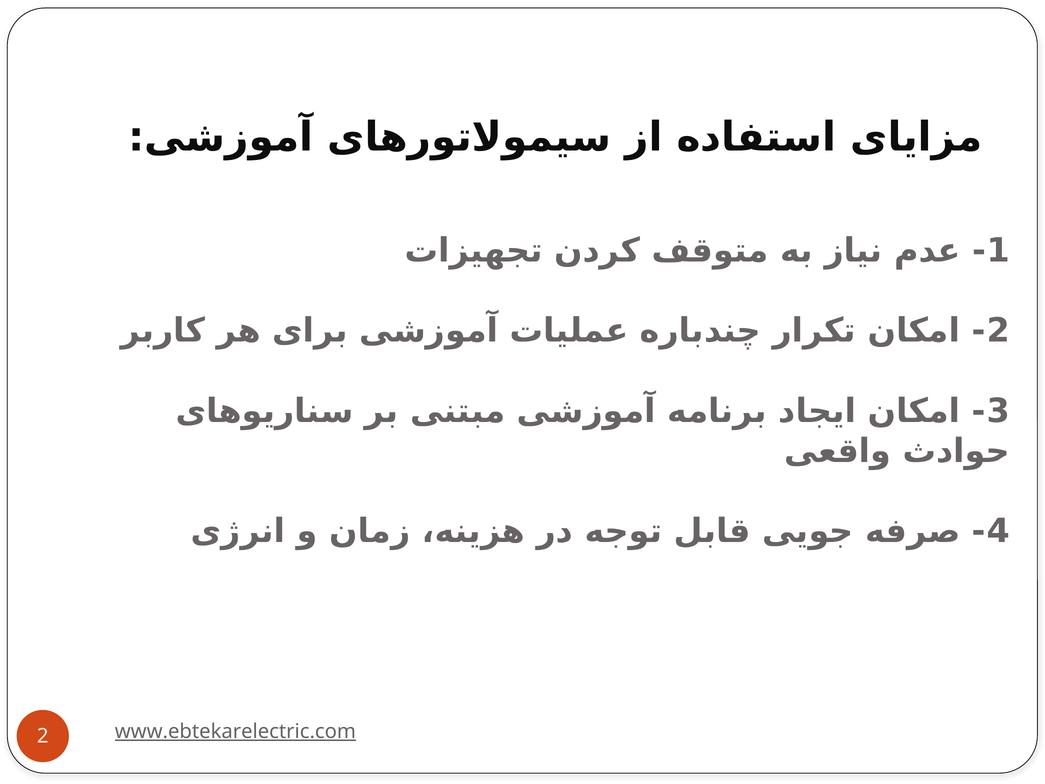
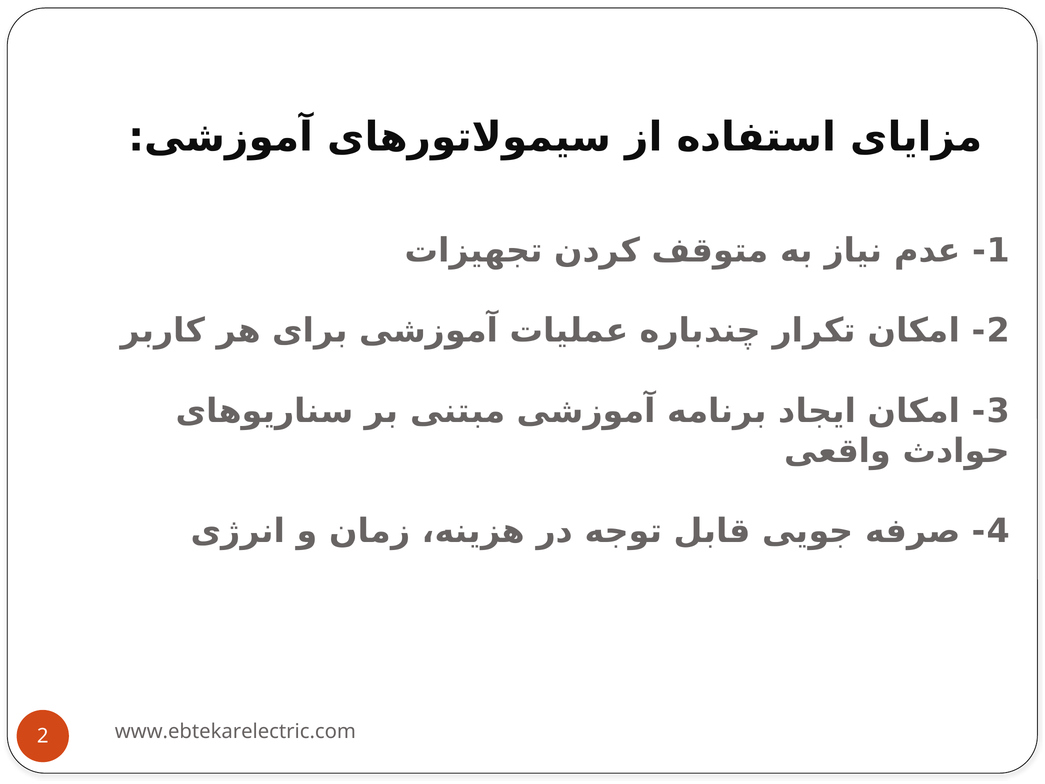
www.ebtekarelectric.com underline: present -> none
